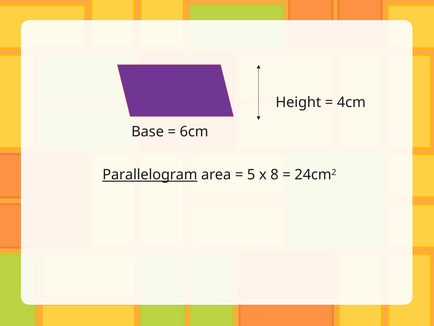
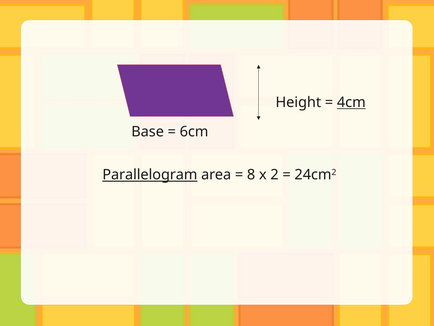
4cm underline: none -> present
5: 5 -> 8
8: 8 -> 2
